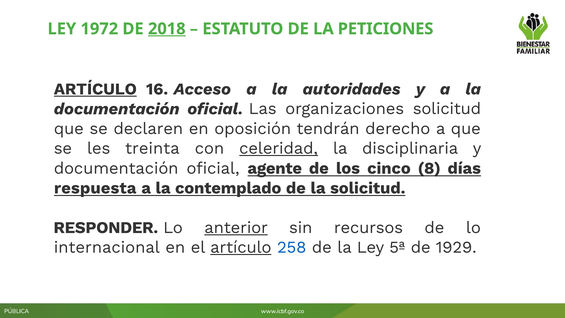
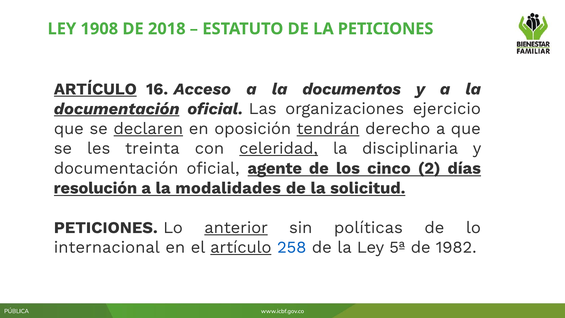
1972: 1972 -> 1908
2018 underline: present -> none
autoridades: autoridades -> documentos
documentación at (117, 109) underline: none -> present
organizaciones solicitud: solicitud -> ejercicio
declaren underline: none -> present
tendrán underline: none -> present
8: 8 -> 2
respuesta: respuesta -> resolución
contemplado: contemplado -> modalidades
RESPONDER at (106, 227): RESPONDER -> PETICIONES
recursos: recursos -> políticas
1929: 1929 -> 1982
